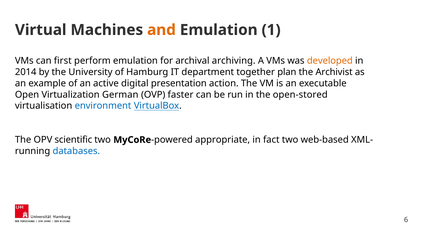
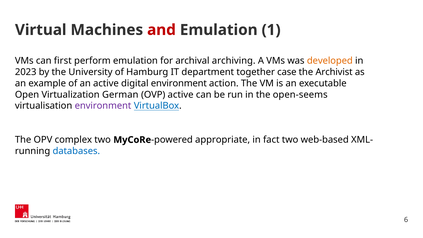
and colour: orange -> red
2014: 2014 -> 2023
plan: plan -> case
digital presentation: presentation -> environment
OVP faster: faster -> active
open-stored: open-stored -> open-seems
environment at (103, 106) colour: blue -> purple
scientific: scientific -> complex
